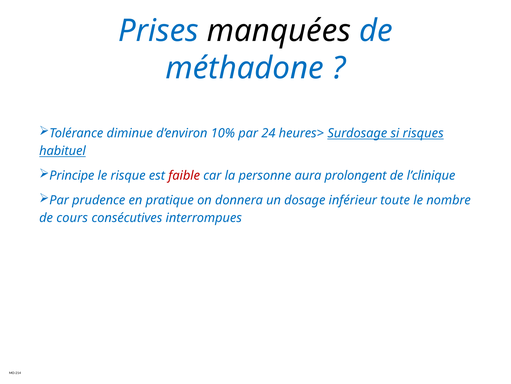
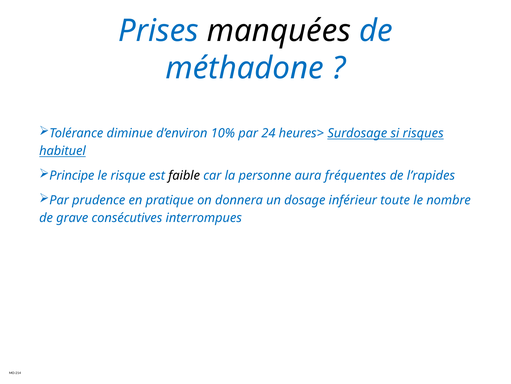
faible colour: red -> black
prolongent: prolongent -> fréquentes
l’clinique: l’clinique -> l’rapides
cours: cours -> grave
